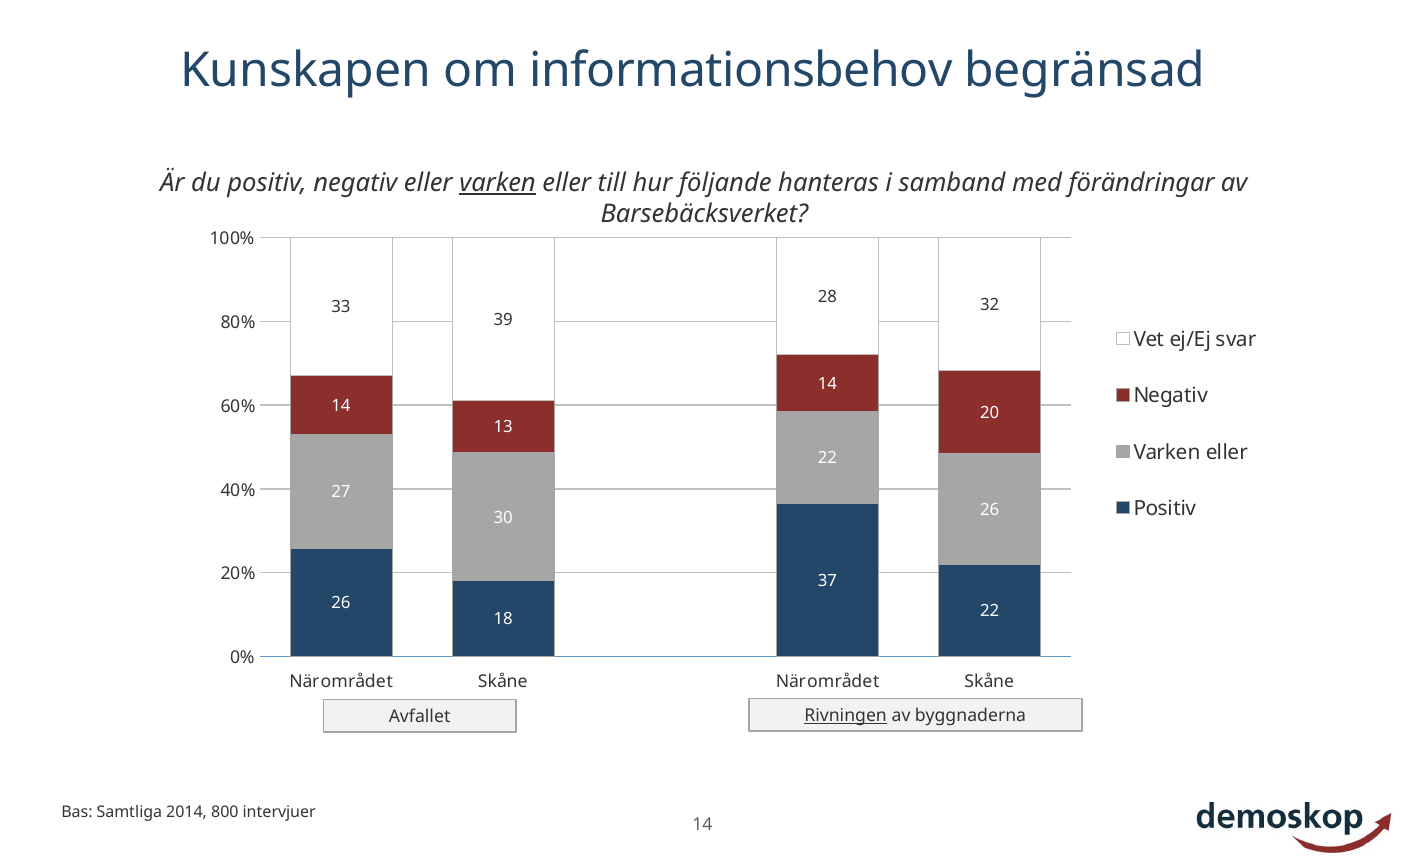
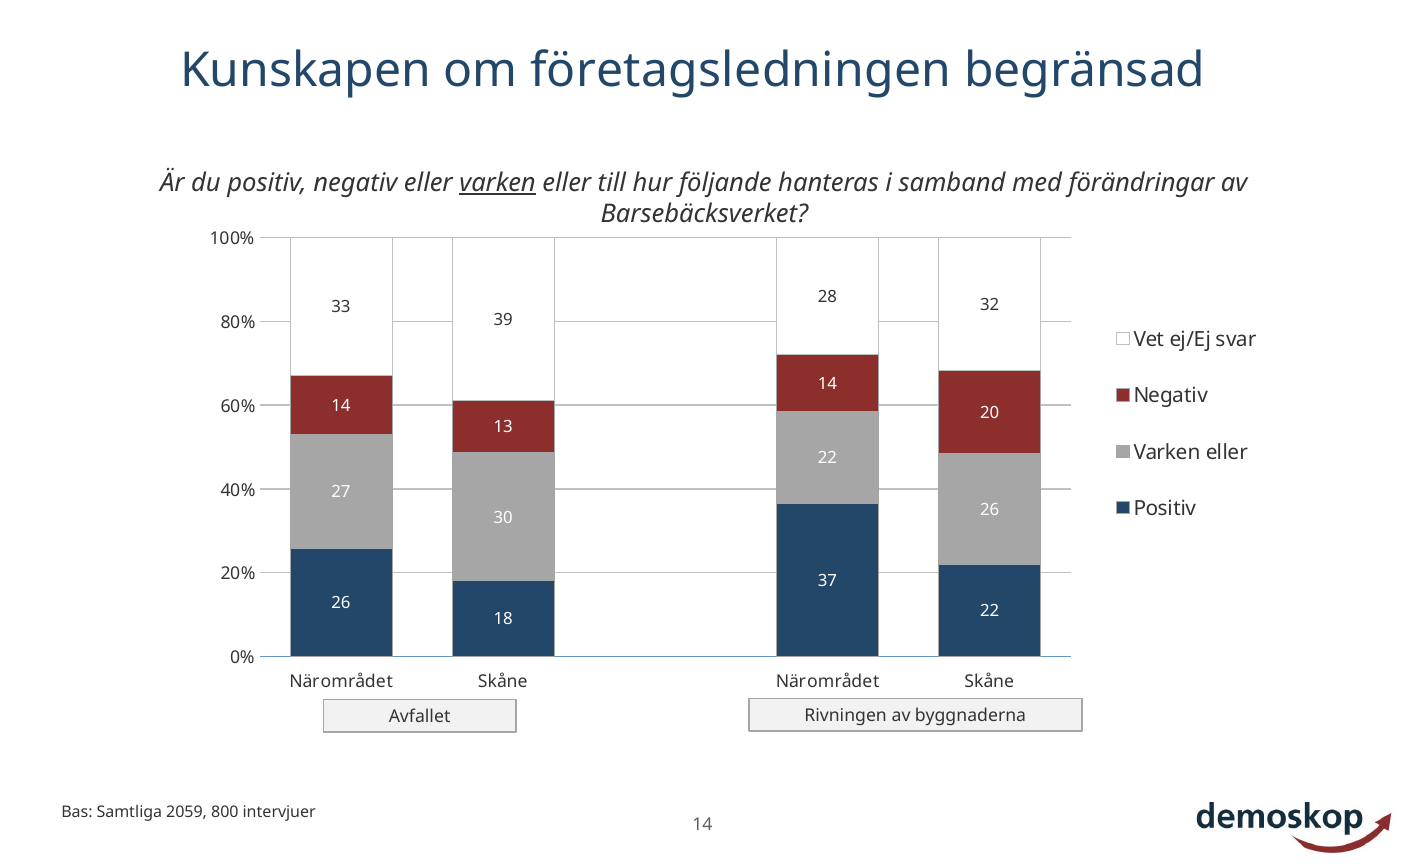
informationsbehov: informationsbehov -> företagsledningen
Rivningen underline: present -> none
2014: 2014 -> 2059
